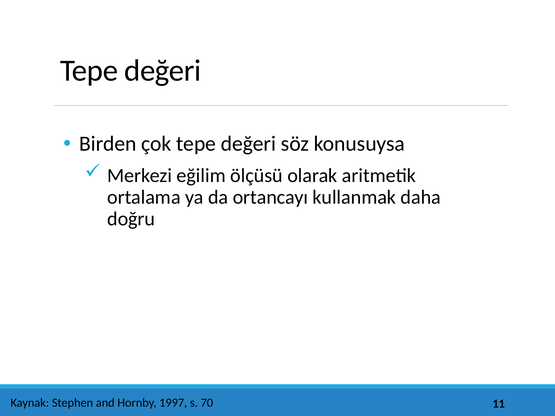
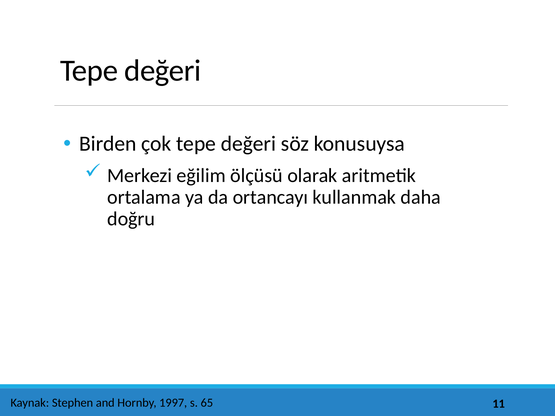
70: 70 -> 65
